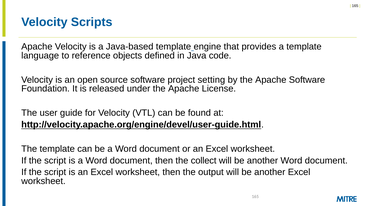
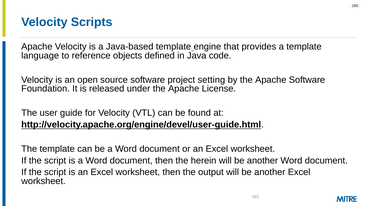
collect: collect -> herein
